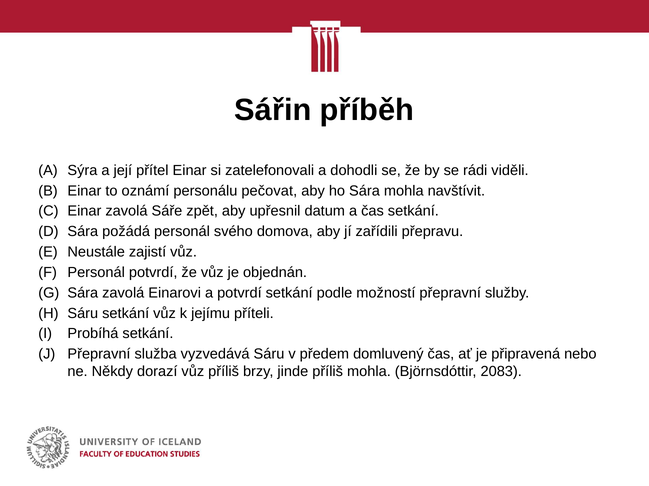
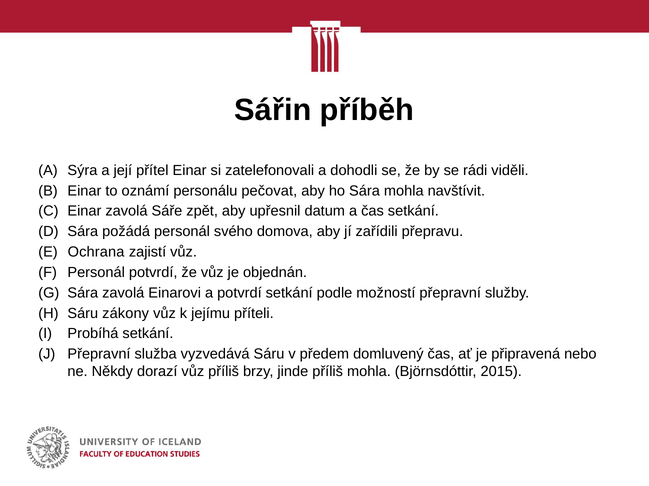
Neustále: Neustále -> Ochrana
Sáru setkání: setkání -> zákony
2083: 2083 -> 2015
